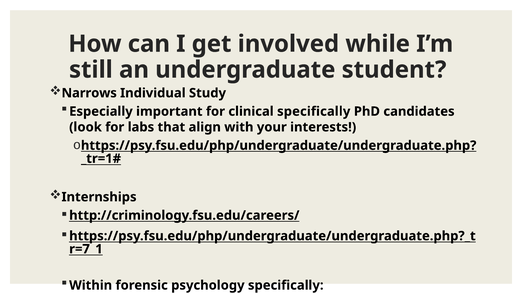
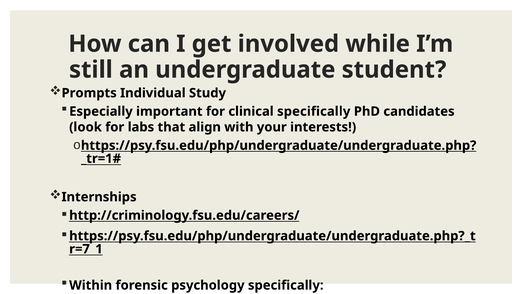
Narrows: Narrows -> Prompts
